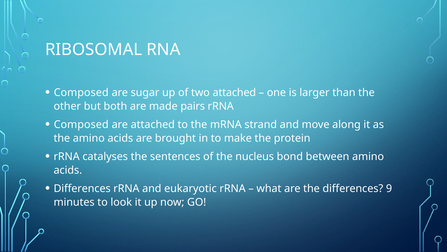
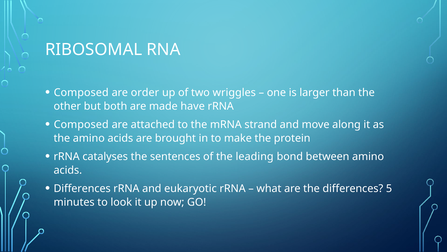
sugar: sugar -> order
two attached: attached -> wriggles
pairs: pairs -> have
nucleus: nucleus -> leading
9: 9 -> 5
